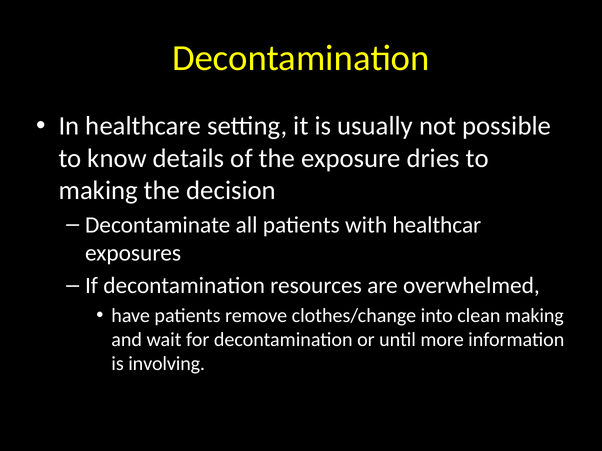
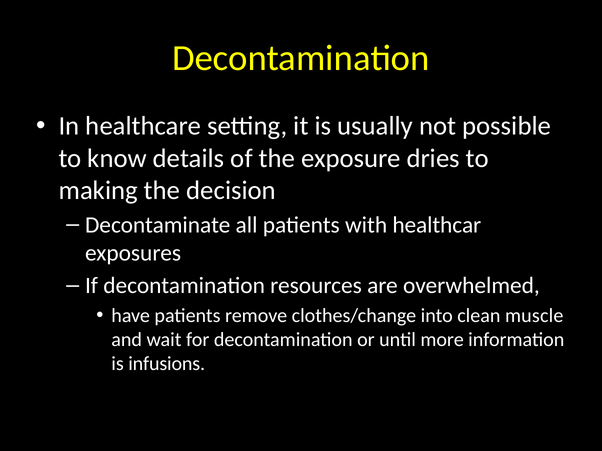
clean making: making -> muscle
involving: involving -> infusions
